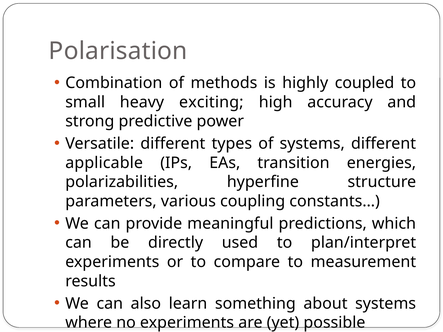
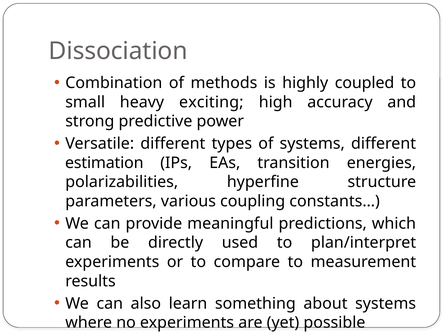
Polarisation: Polarisation -> Dissociation
applicable: applicable -> estimation
